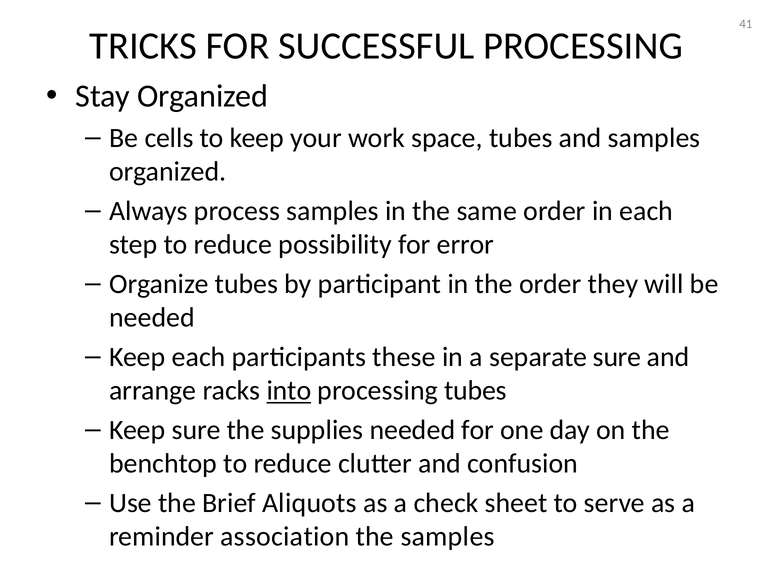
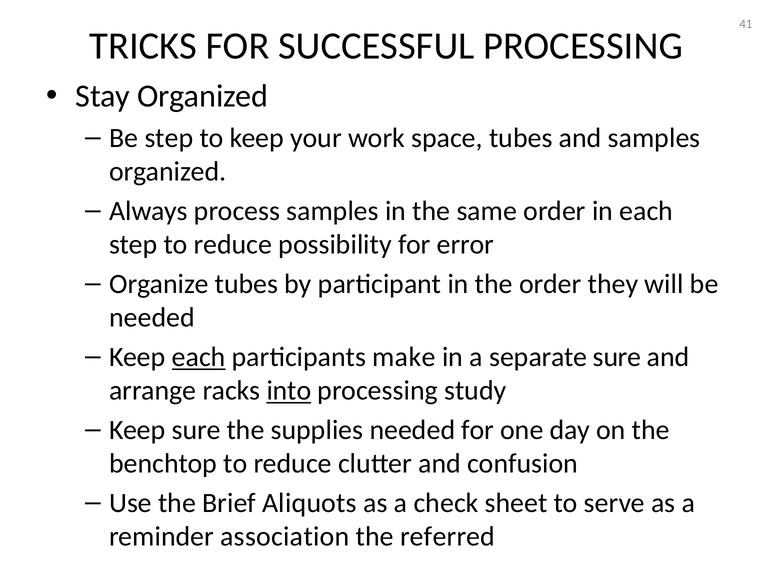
Be cells: cells -> step
each at (199, 357) underline: none -> present
these: these -> make
processing tubes: tubes -> study
the samples: samples -> referred
